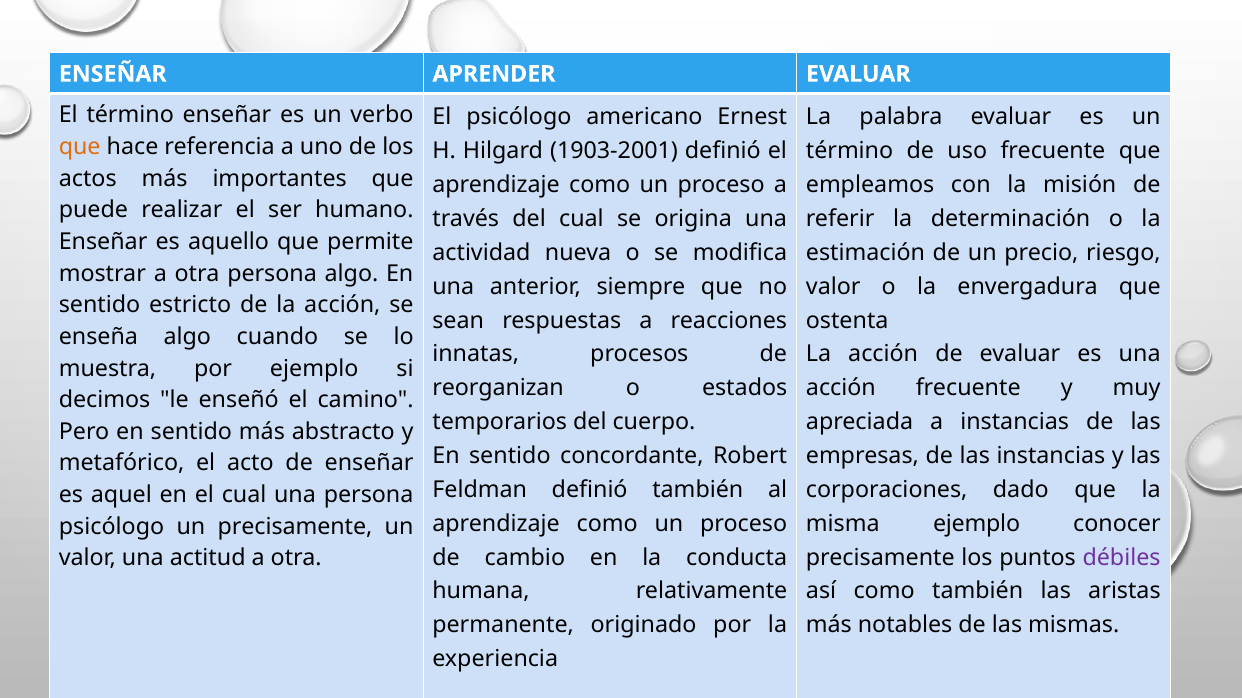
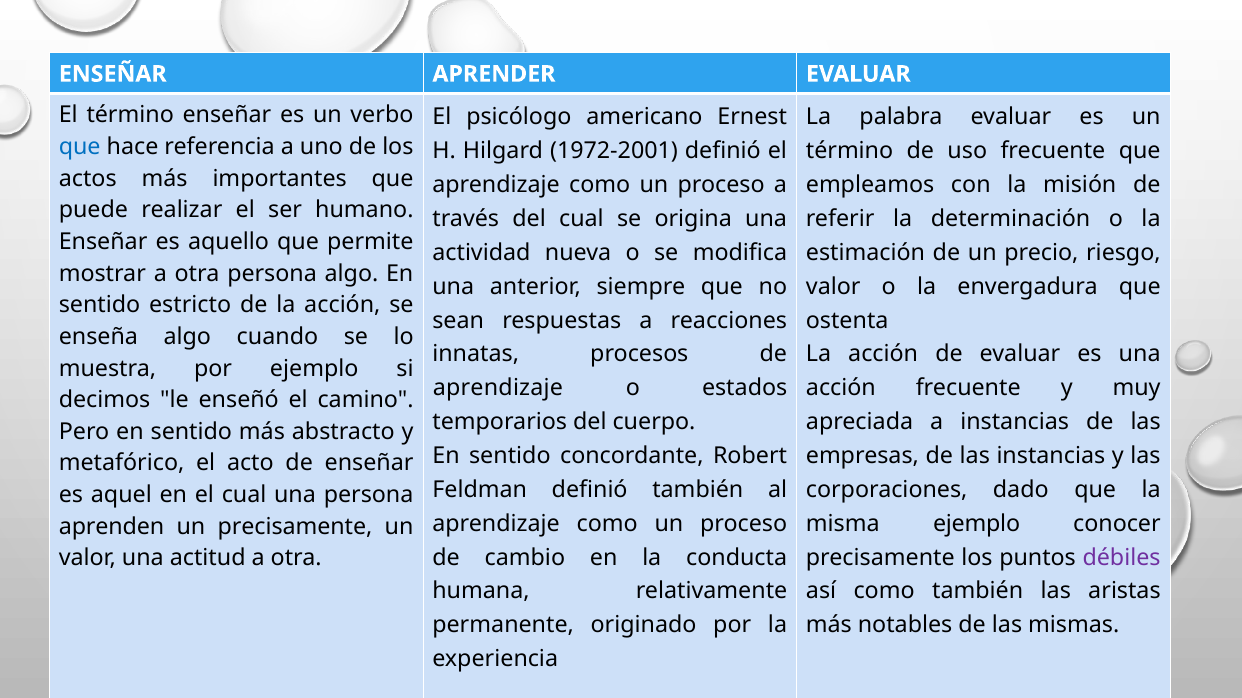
que at (80, 147) colour: orange -> blue
1903-2001: 1903-2001 -> 1972-2001
reorganizan at (498, 388): reorganizan -> aprendizaje
psicólogo at (112, 527): psicólogo -> aprenden
